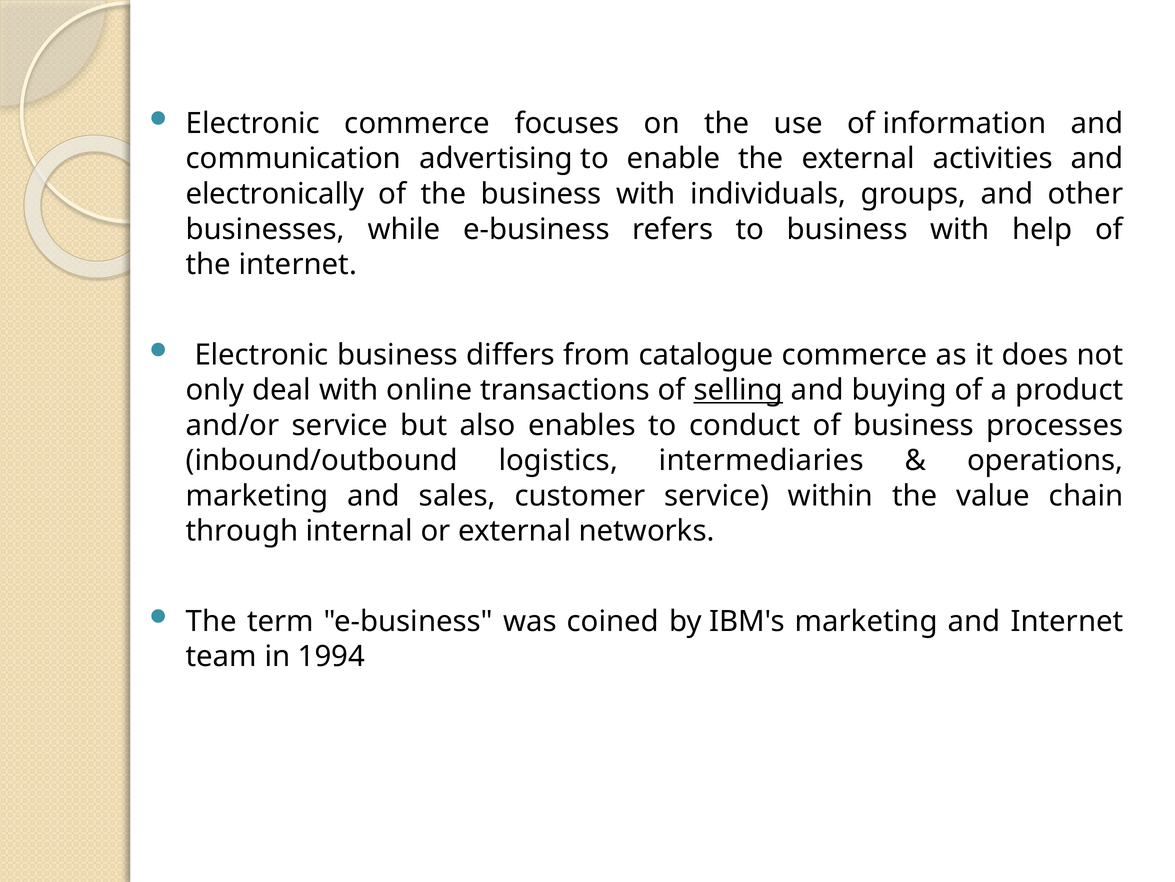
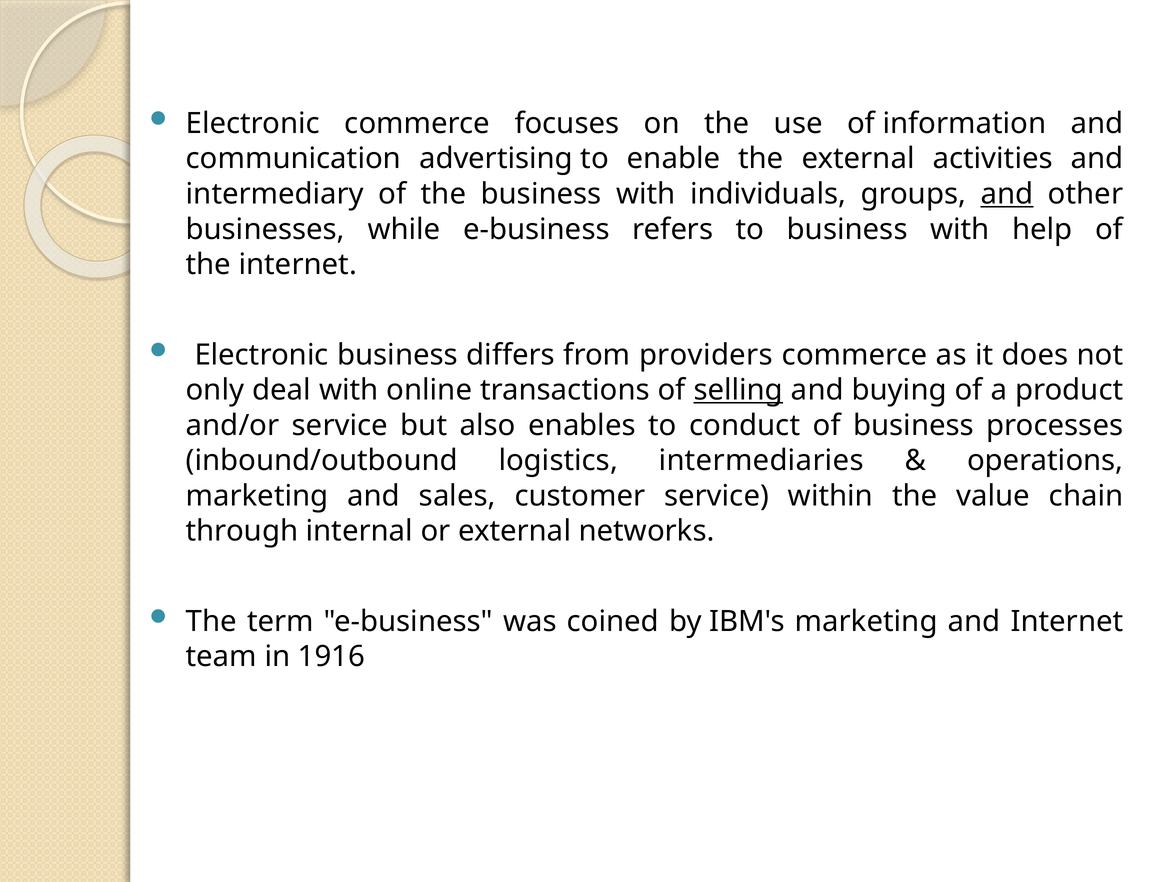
electronically: electronically -> intermediary
and at (1007, 194) underline: none -> present
catalogue: catalogue -> providers
1994: 1994 -> 1916
